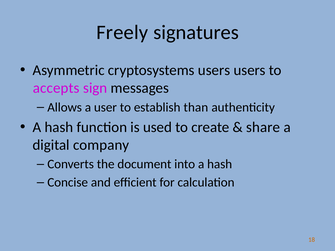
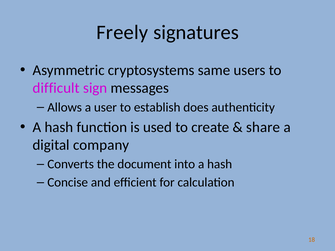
cryptosystems users: users -> same
accepts: accepts -> difficult
than: than -> does
